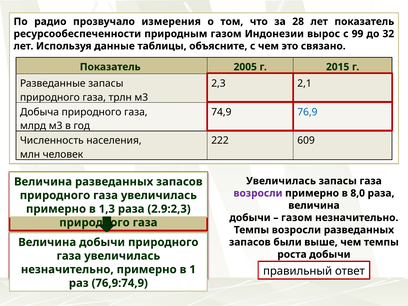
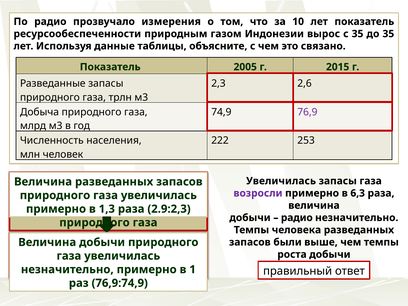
28: 28 -> 10
с 99: 99 -> 35
до 32: 32 -> 35
2,1: 2,1 -> 2,6
76,9 colour: blue -> purple
609: 609 -> 253
8,0: 8,0 -> 6,3
газом at (297, 218): газом -> радио
Темпы возросли: возросли -> человека
